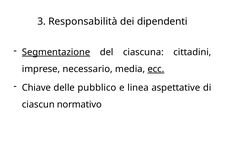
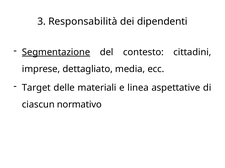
ciascuna: ciascuna -> contesto
necessario: necessario -> dettagliato
ecc underline: present -> none
Chiave: Chiave -> Target
pubblico: pubblico -> materiali
